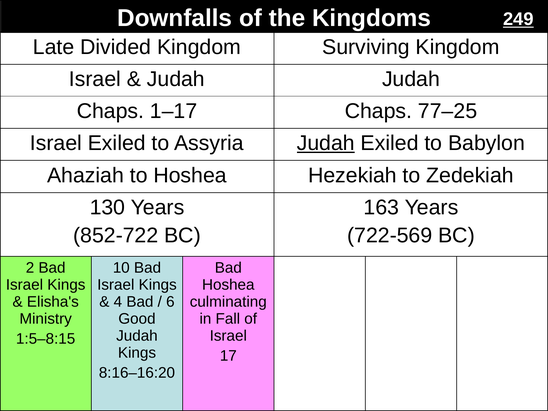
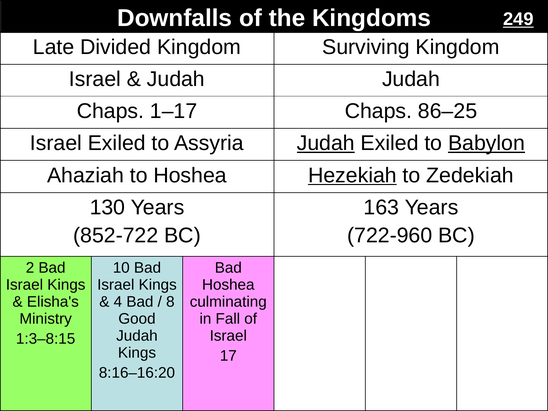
77–25: 77–25 -> 86–25
Babylon underline: none -> present
Hezekiah underline: none -> present
722-569: 722-569 -> 722-960
6: 6 -> 8
1:5–8:15: 1:5–8:15 -> 1:3–8:15
